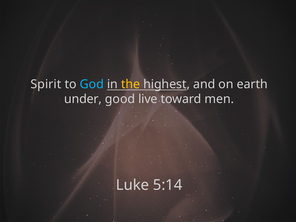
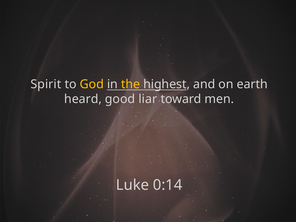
God colour: light blue -> yellow
under: under -> heard
live: live -> liar
5:14: 5:14 -> 0:14
